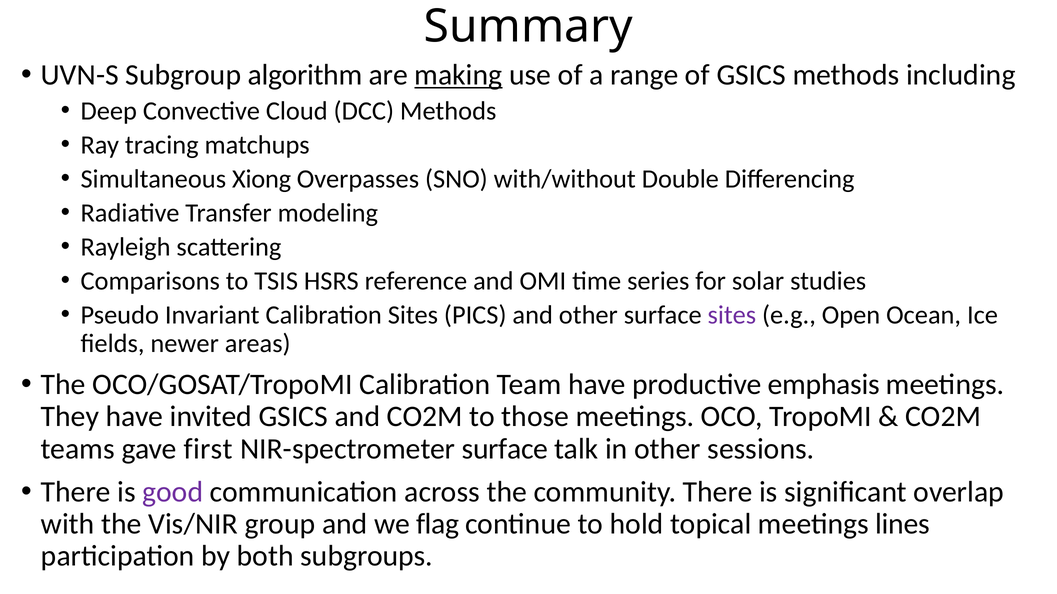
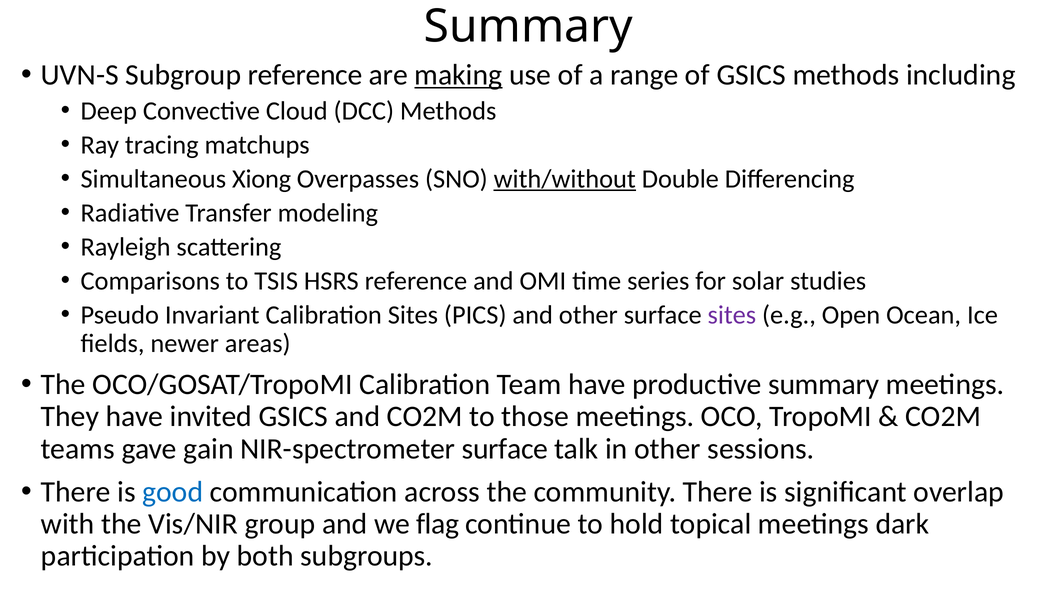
Subgroup algorithm: algorithm -> reference
with/without underline: none -> present
productive emphasis: emphasis -> summary
first: first -> gain
good colour: purple -> blue
lines: lines -> dark
